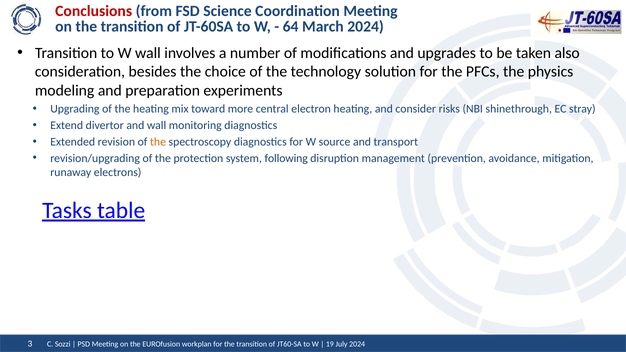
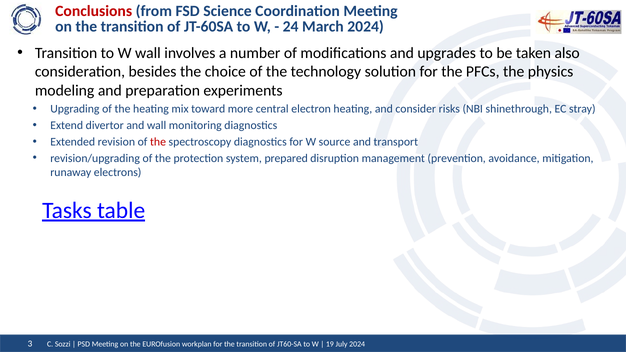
64: 64 -> 24
the at (158, 142) colour: orange -> red
following: following -> prepared
